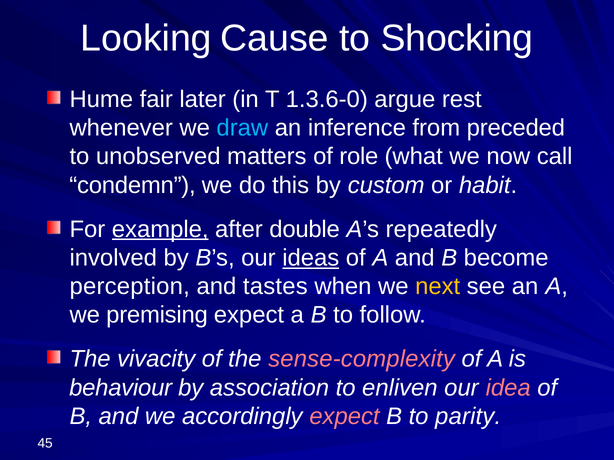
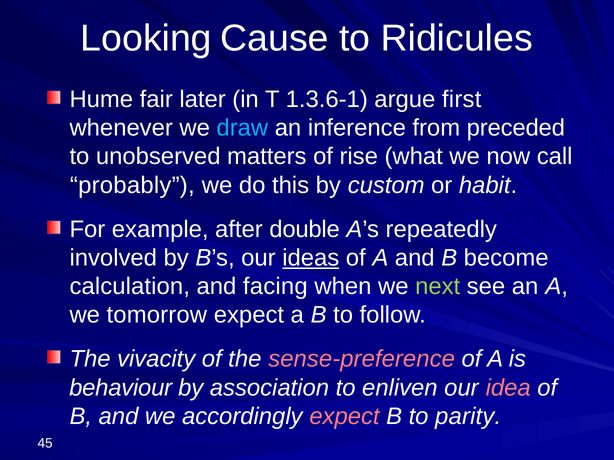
Shocking: Shocking -> Ridicules
1.3.6-0: 1.3.6-0 -> 1.3.6-1
rest: rest -> first
role: role -> rise
condemn: condemn -> probably
example underline: present -> none
perception: perception -> calculation
tastes: tastes -> facing
next colour: yellow -> light green
premising: premising -> tomorrow
sense-complexity: sense-complexity -> sense-preference
